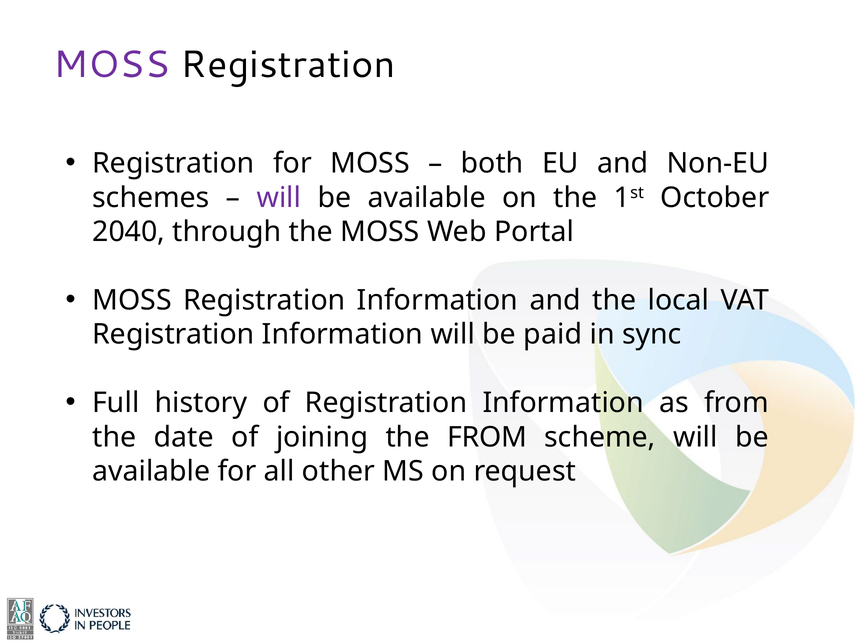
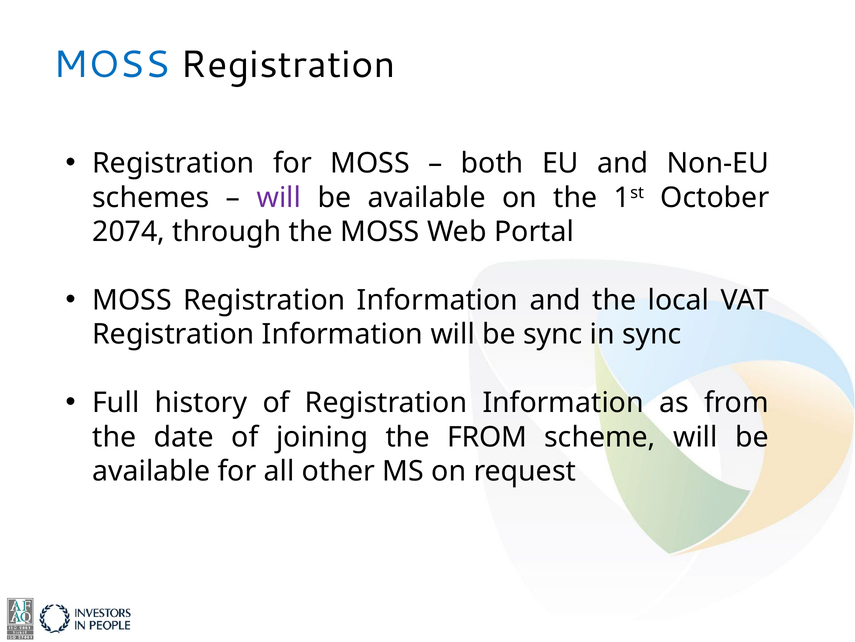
MOSS at (112, 65) colour: purple -> blue
2040: 2040 -> 2074
be paid: paid -> sync
